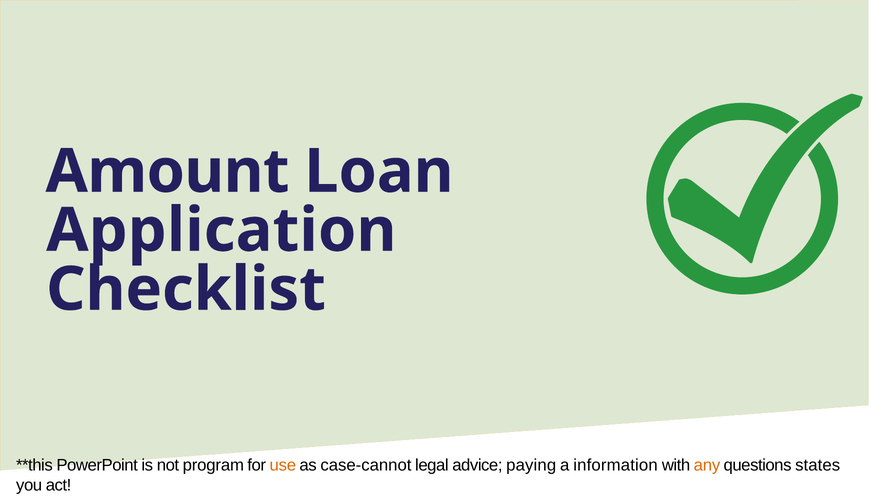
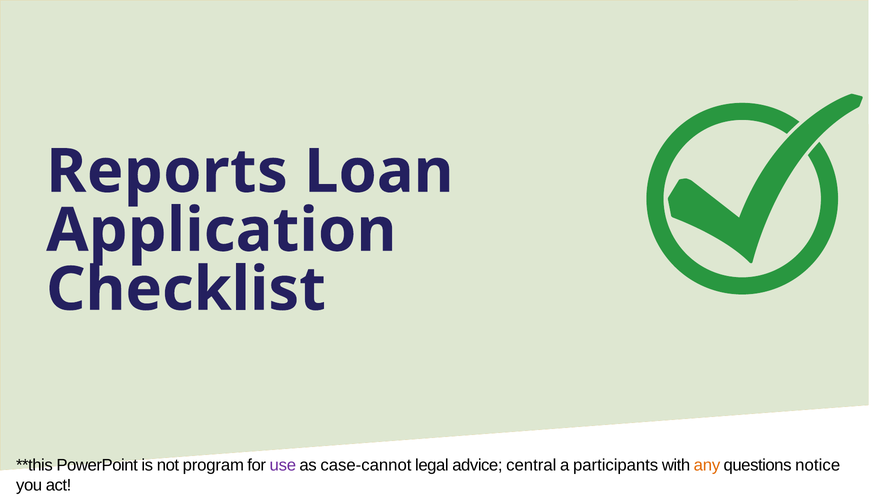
Amount: Amount -> Reports
use colour: orange -> purple
paying: paying -> central
information: information -> participants
states: states -> notice
